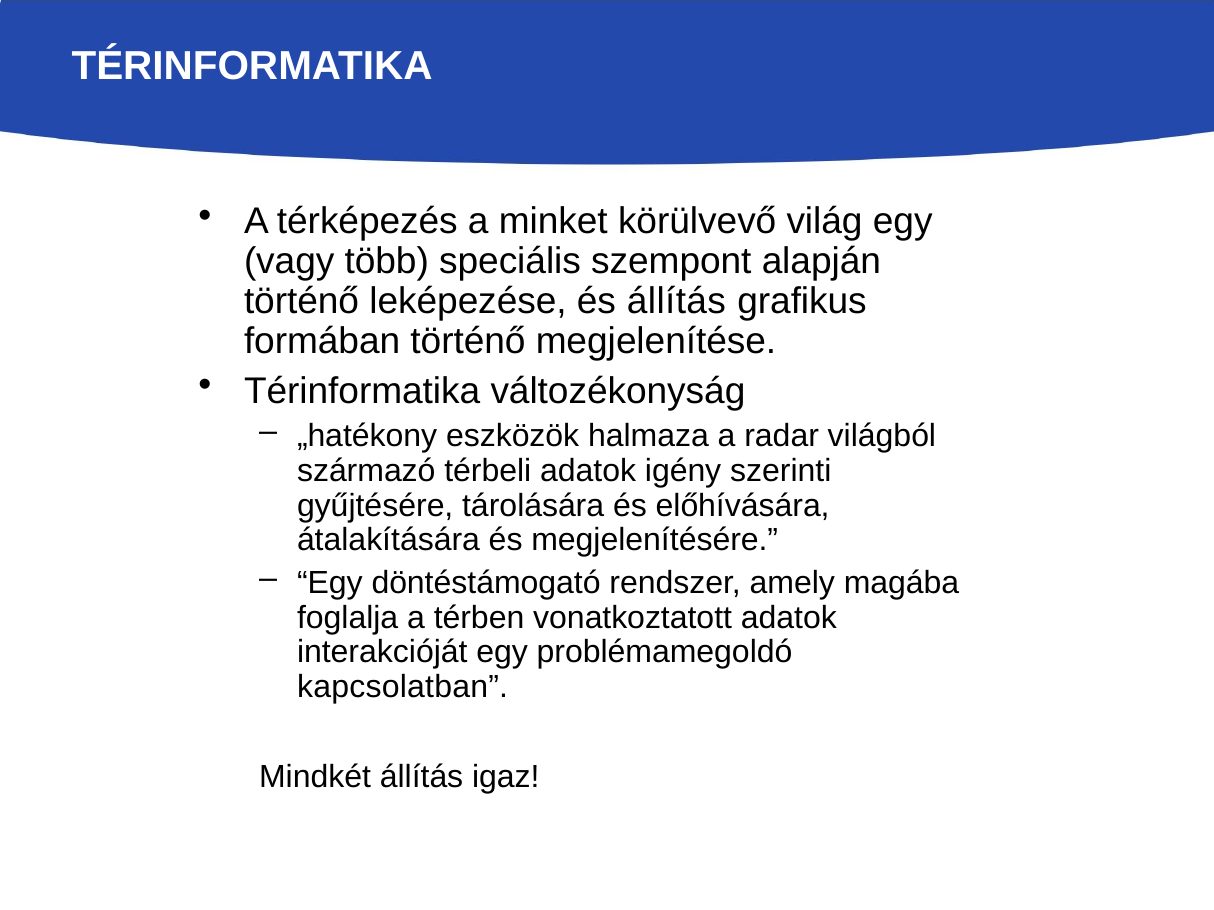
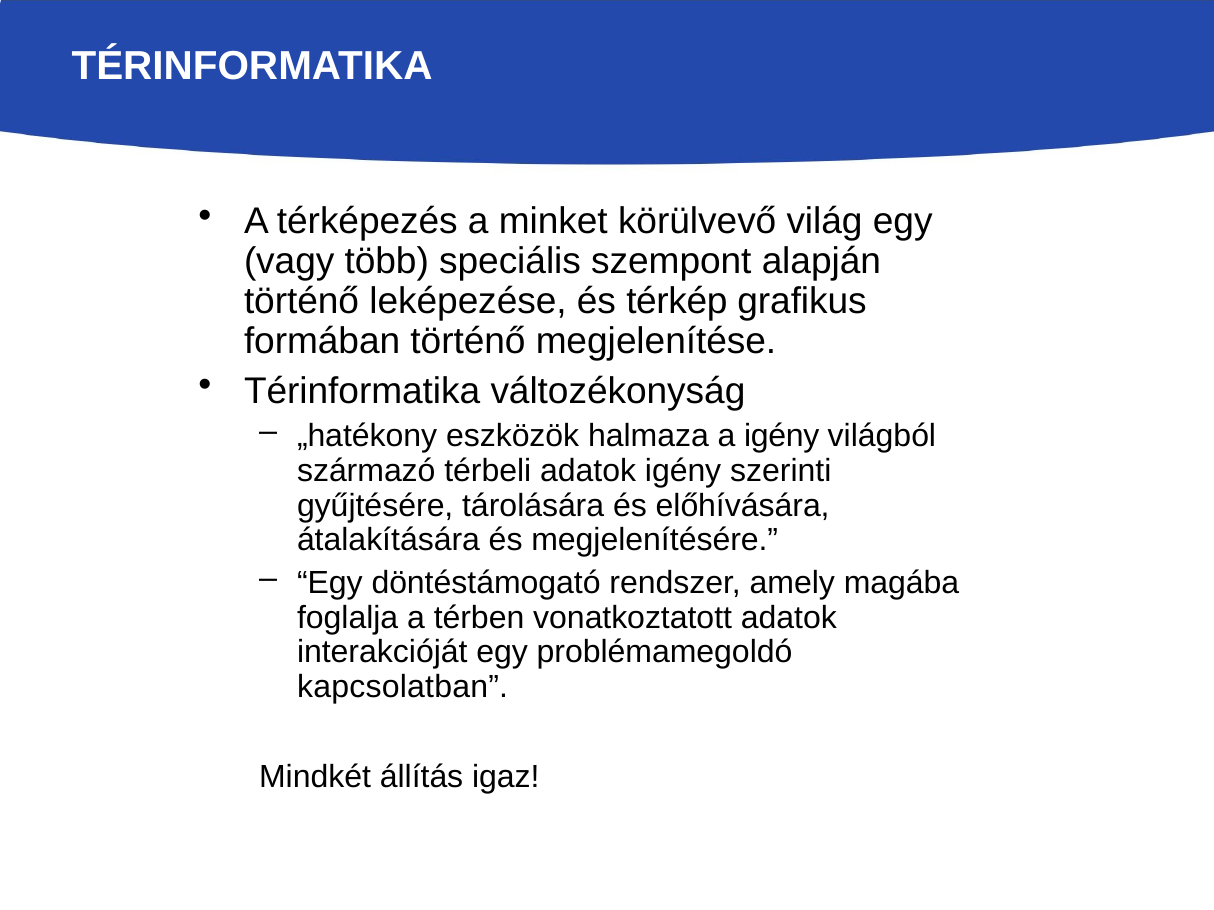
és állítás: állítás -> térkép
a radar: radar -> igény
